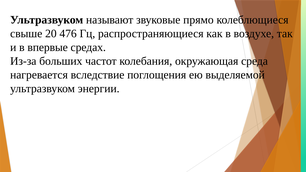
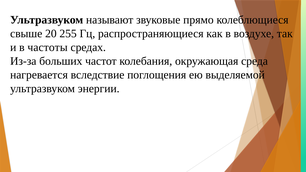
476: 476 -> 255
впервые: впервые -> частоты
